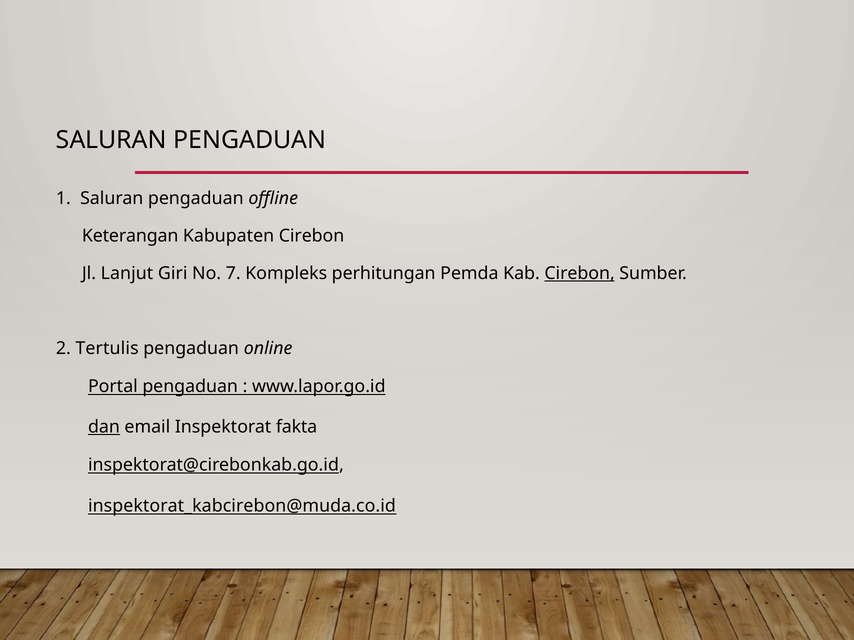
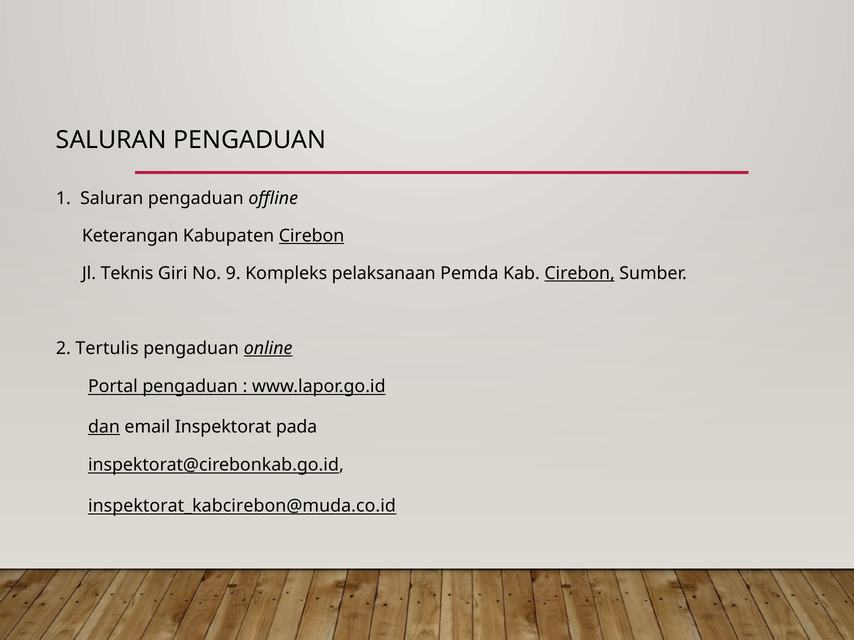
Cirebon at (312, 236) underline: none -> present
Lanjut: Lanjut -> Teknis
7: 7 -> 9
perhitungan: perhitungan -> pelaksanaan
online underline: none -> present
fakta: fakta -> pada
